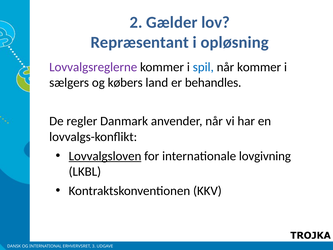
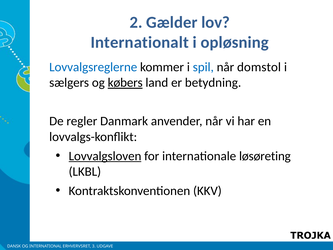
Repræsentant: Repræsentant -> Internationalt
Lovvalgsreglerne colour: purple -> blue
når kommer: kommer -> domstol
købers underline: none -> present
behandles: behandles -> betydning
lovgivning: lovgivning -> løsøreting
